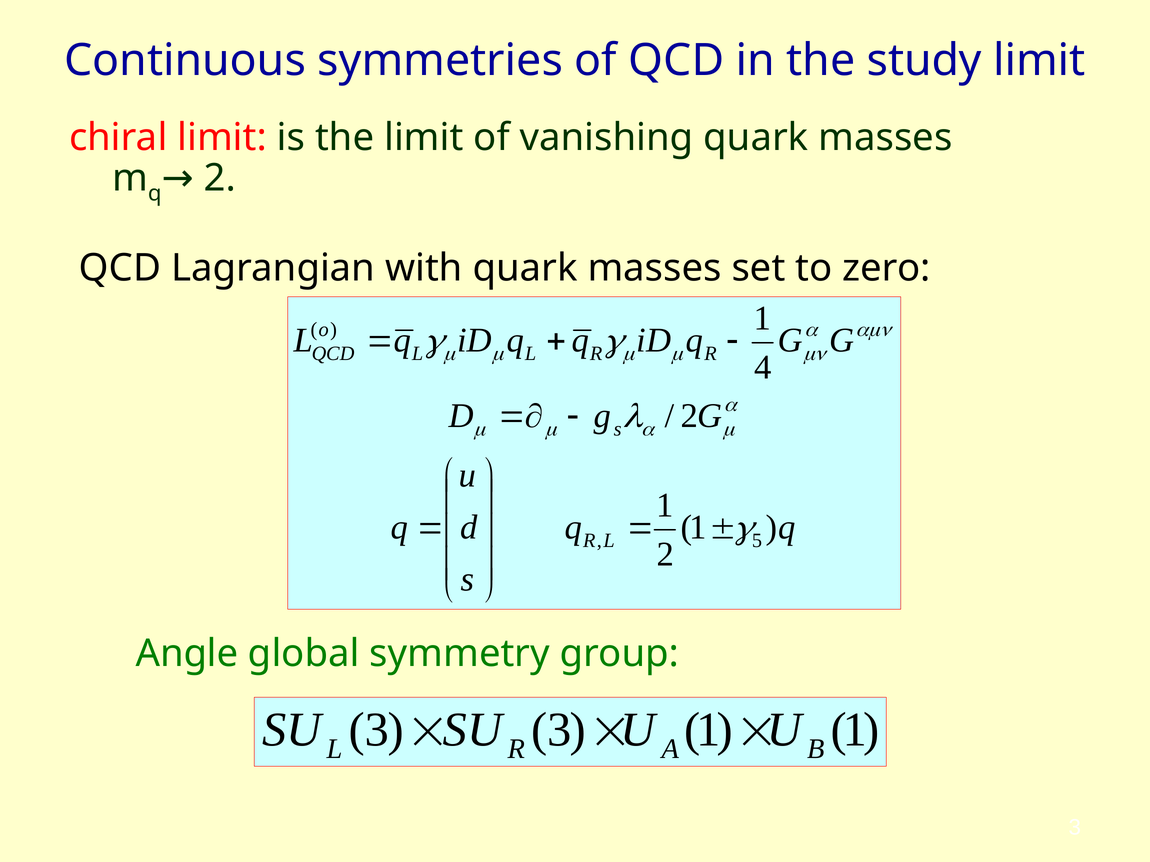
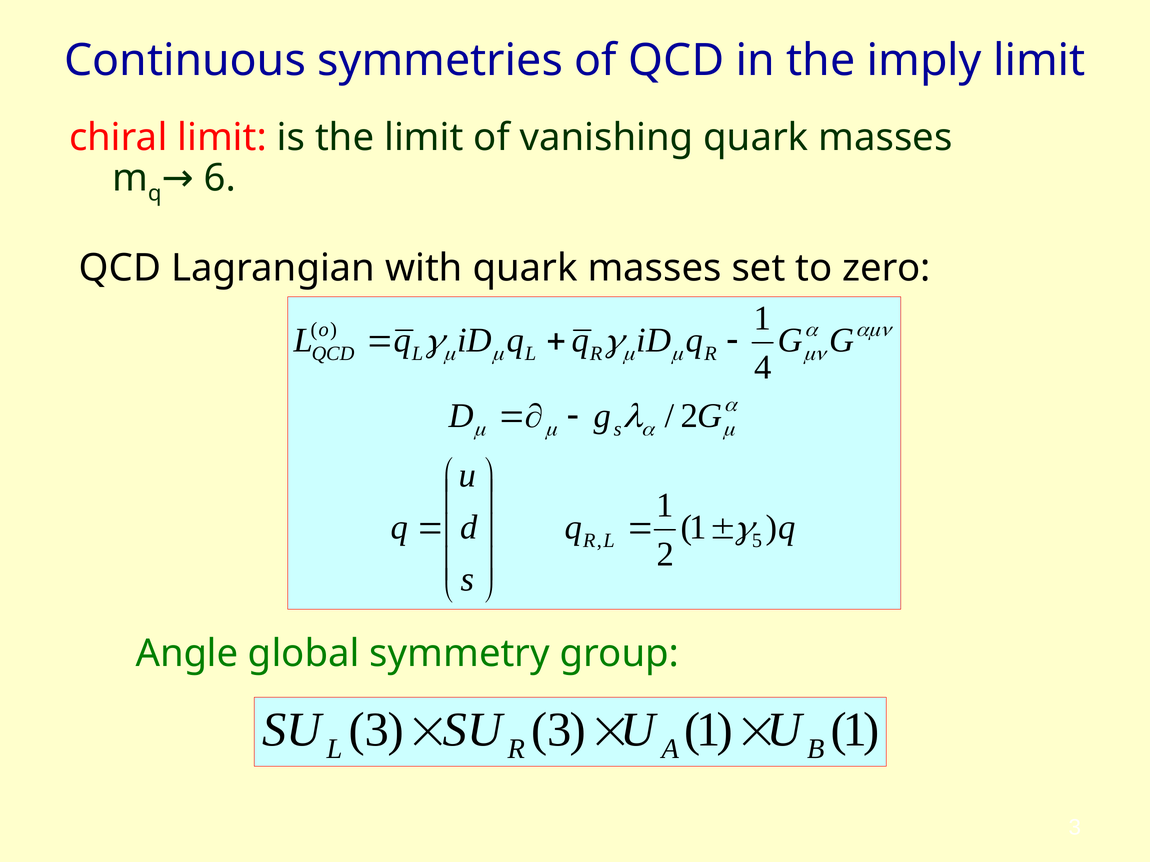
study: study -> imply
2 at (220, 178): 2 -> 6
